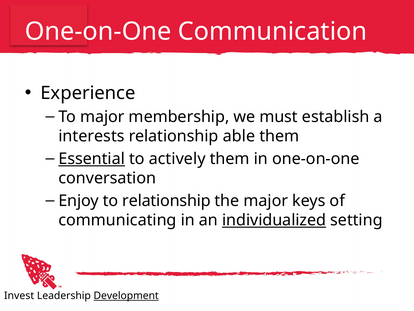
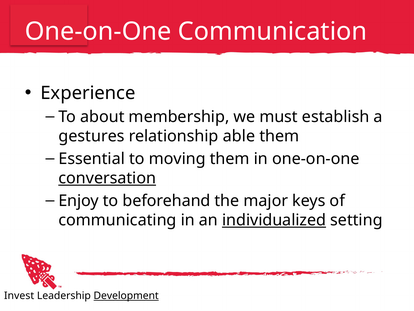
To major: major -> about
interests: interests -> gestures
Essential underline: present -> none
actively: actively -> moving
conversation underline: none -> present
to relationship: relationship -> beforehand
